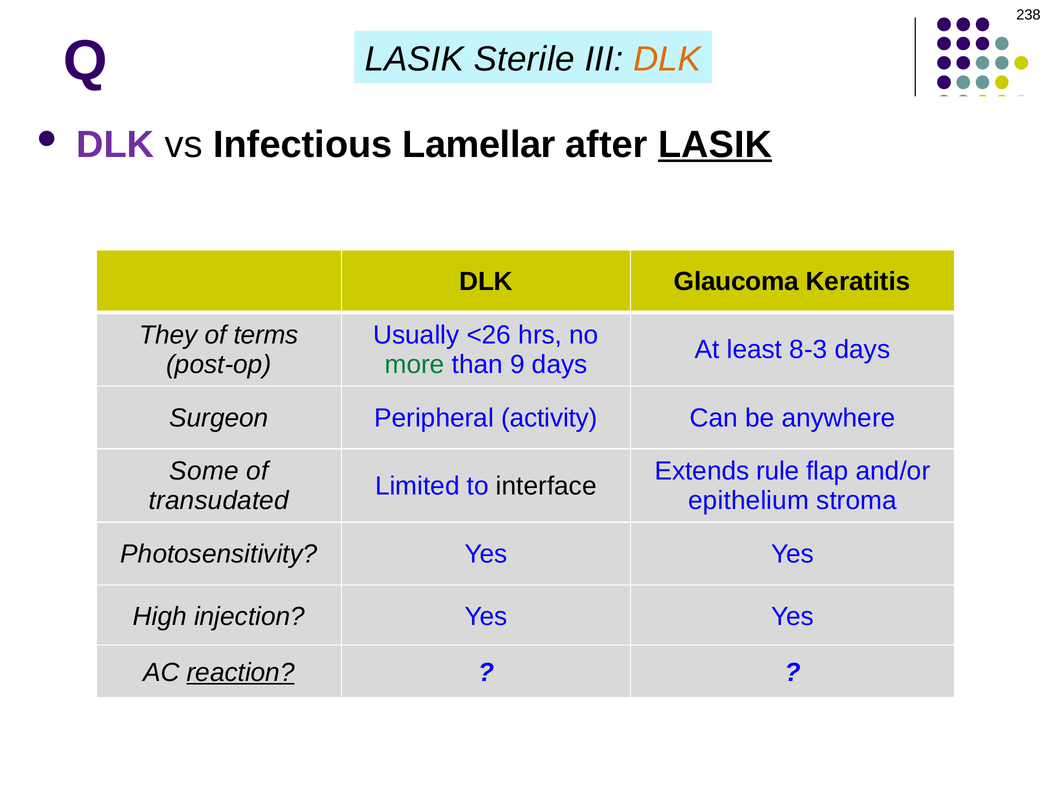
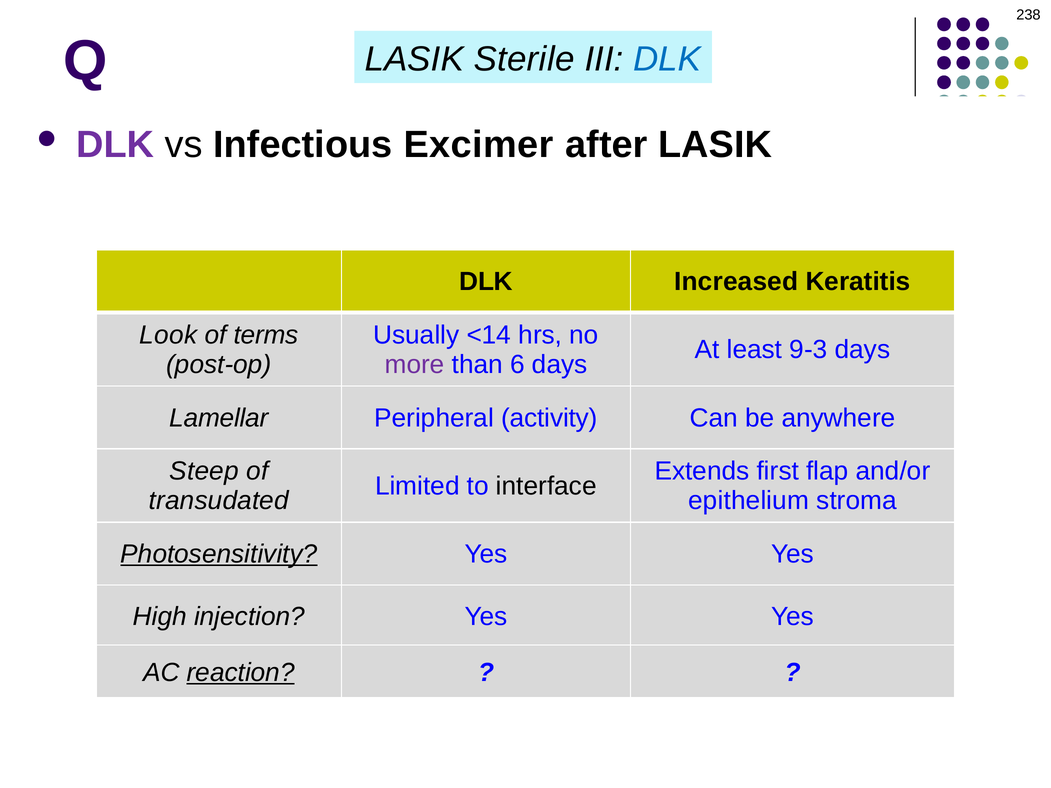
DLK at (667, 59) colour: orange -> blue
Lamellar: Lamellar -> Excimer
LASIK at (715, 145) underline: present -> none
Glaucoma: Glaucoma -> Increased
They: They -> Look
<26: <26 -> <14
8-3: 8-3 -> 9-3
more colour: green -> purple
9: 9 -> 6
Surgeon: Surgeon -> Lamellar
Some: Some -> Steep
rule: rule -> first
Photosensitivity underline: none -> present
